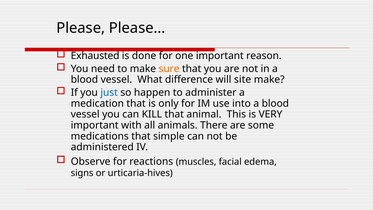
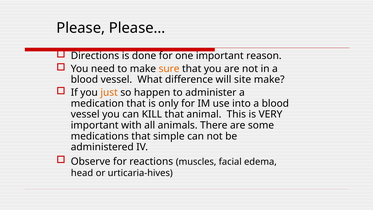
Exhausted: Exhausted -> Directions
just colour: blue -> orange
signs: signs -> head
